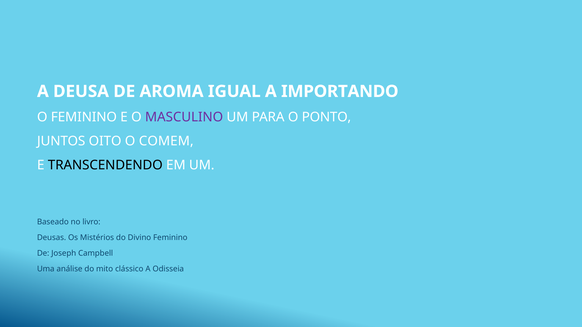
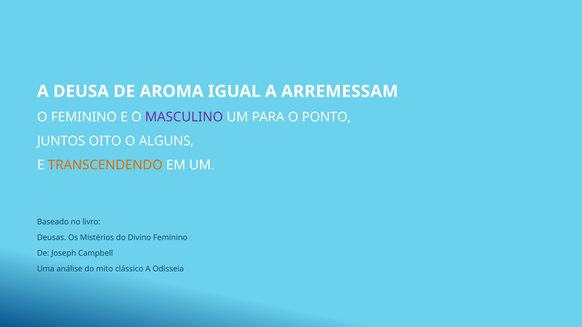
IMPORTANDO: IMPORTANDO -> ARREMESSAM
COMEM: COMEM -> ALGUNS
TRANSCENDENDO colour: black -> orange
